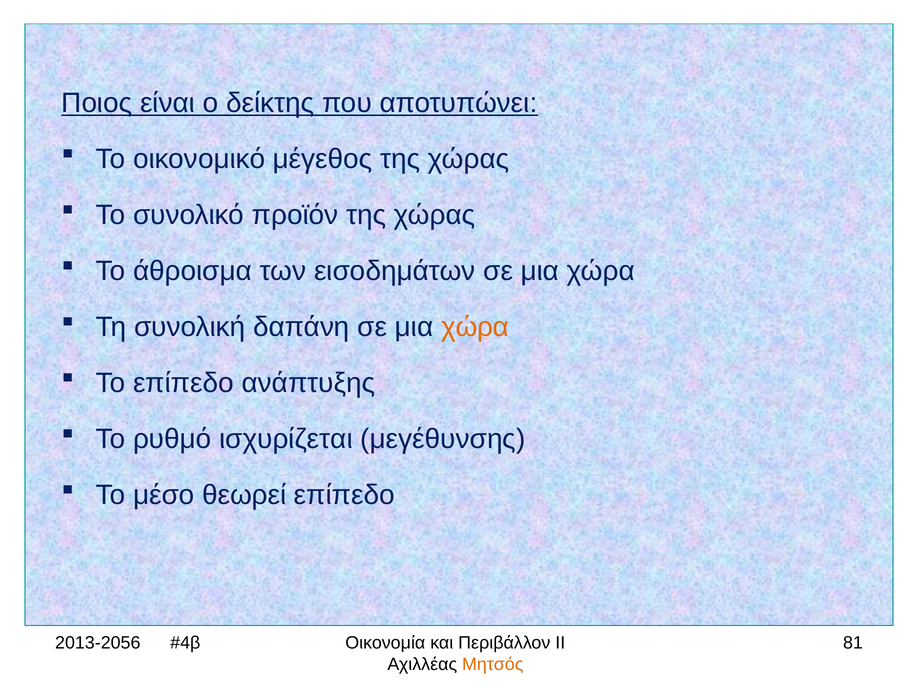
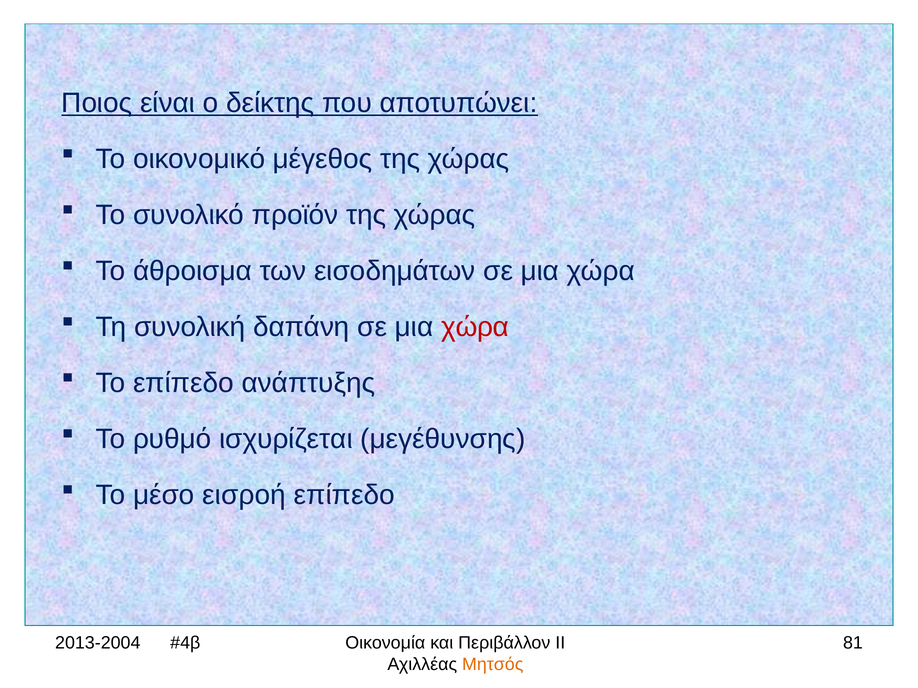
χώρα at (475, 327) colour: orange -> red
θεωρεί: θεωρεί -> εισροή
2013-2056: 2013-2056 -> 2013-2004
